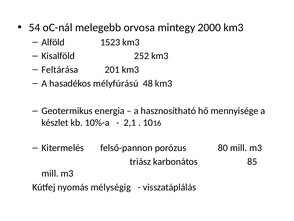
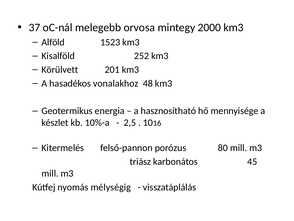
54: 54 -> 37
Feltárása: Feltárása -> Körülvett
mélyfúrású: mélyfúrású -> vonalakhoz
2,1: 2,1 -> 2,5
85: 85 -> 45
